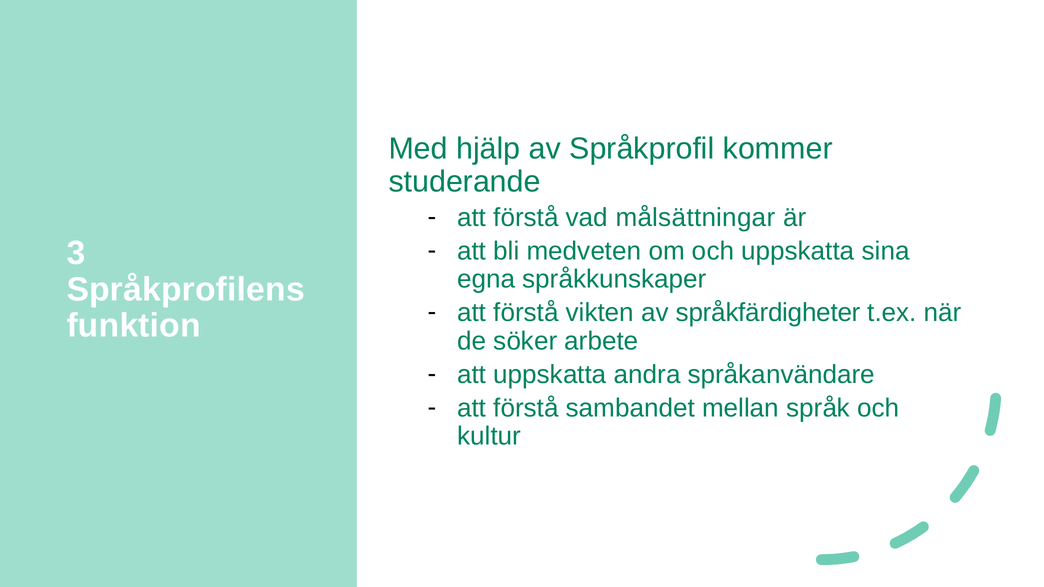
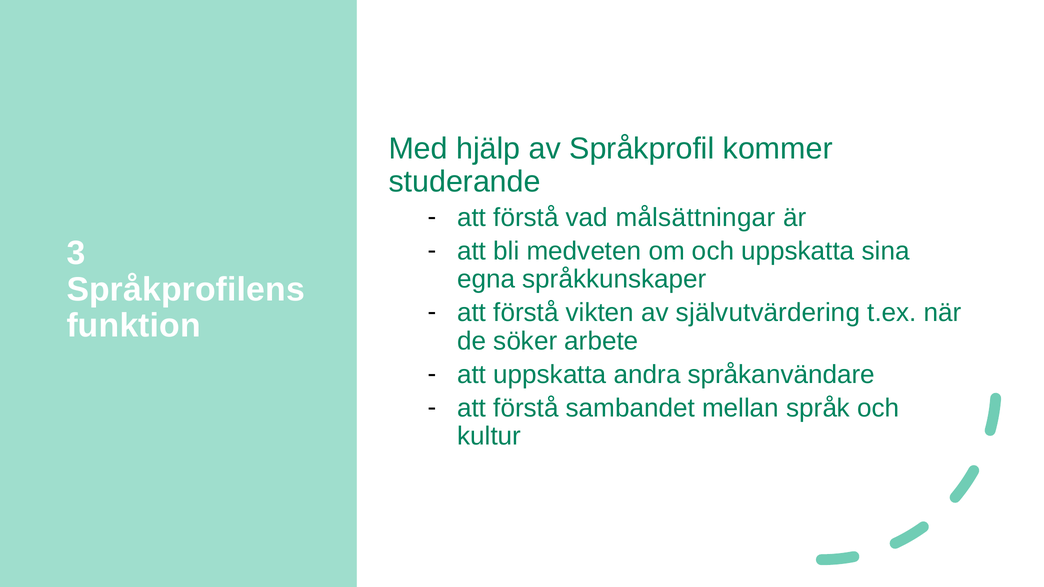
språkfärdigheter: språkfärdigheter -> självutvärdering
